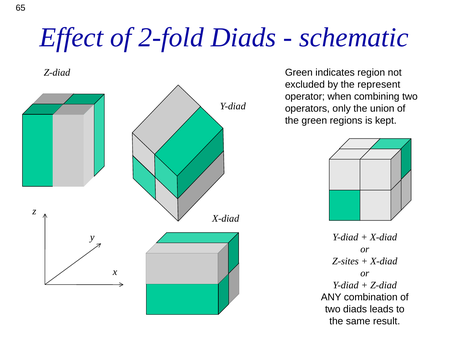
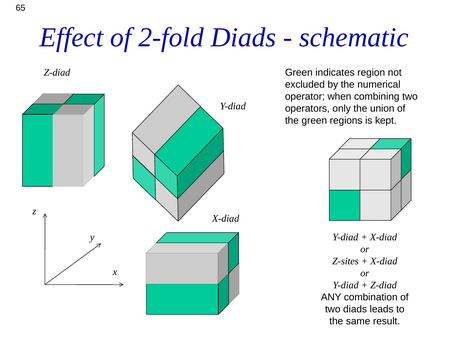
represent: represent -> numerical
